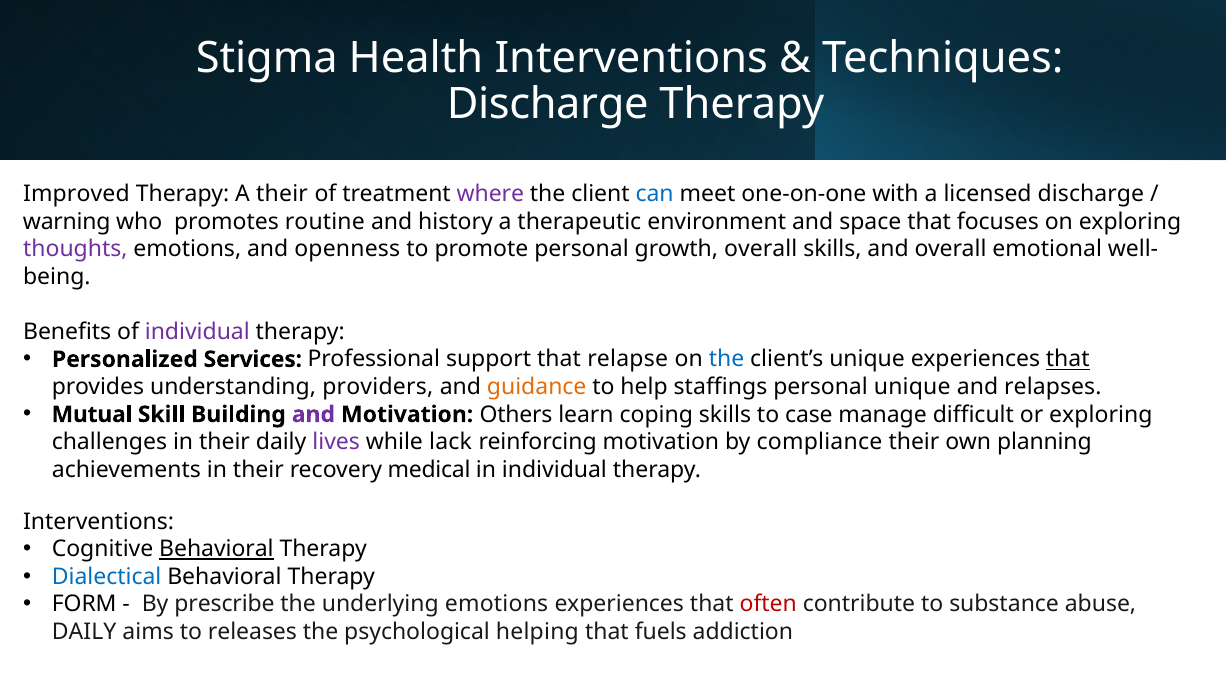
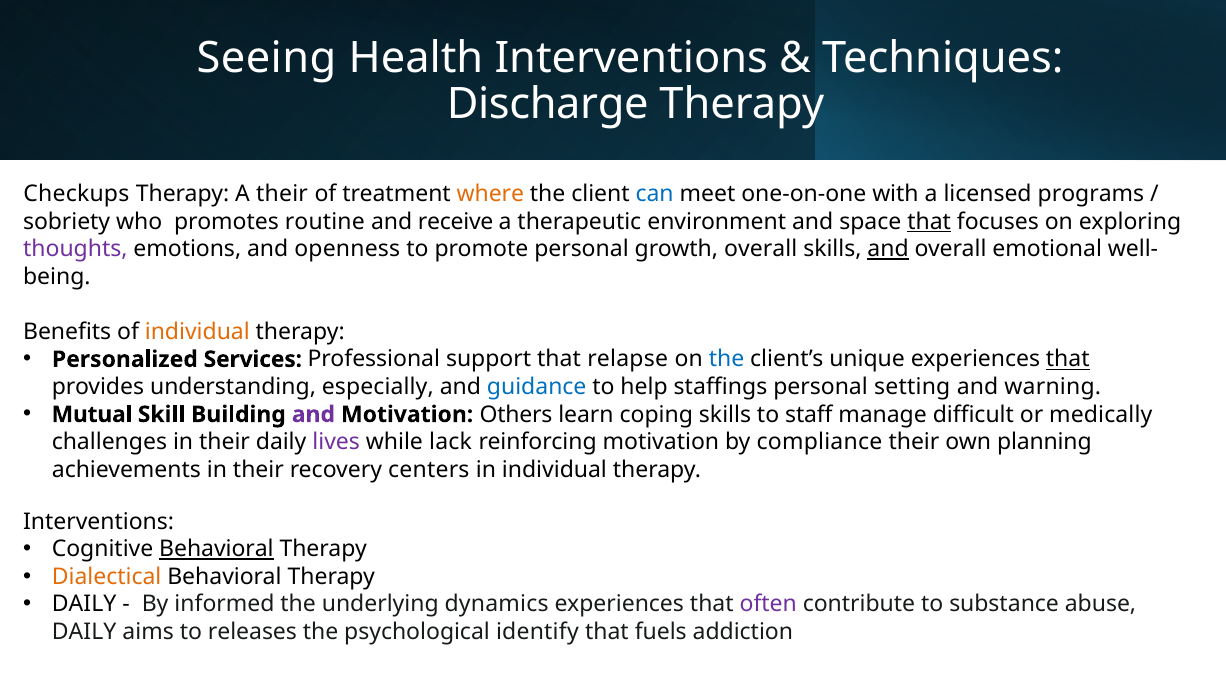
Stigma: Stigma -> Seeing
Improved: Improved -> Checkups
where colour: purple -> orange
licensed discharge: discharge -> programs
warning: warning -> sobriety
history: history -> receive
that at (929, 222) underline: none -> present
and at (888, 249) underline: none -> present
individual at (197, 332) colour: purple -> orange
providers: providers -> especially
guidance colour: orange -> blue
personal unique: unique -> setting
relapses: relapses -> warning
case: case -> staff
or exploring: exploring -> medically
medical: medical -> centers
Dialectical colour: blue -> orange
FORM at (84, 605): FORM -> DAILY
prescribe: prescribe -> informed
underlying emotions: emotions -> dynamics
often colour: red -> purple
helping: helping -> identify
